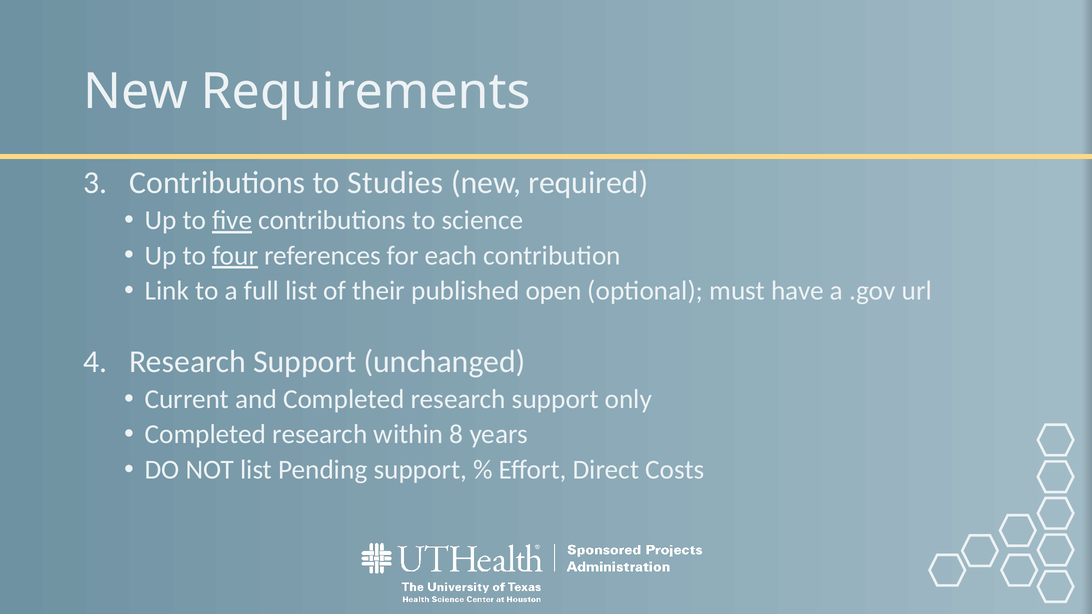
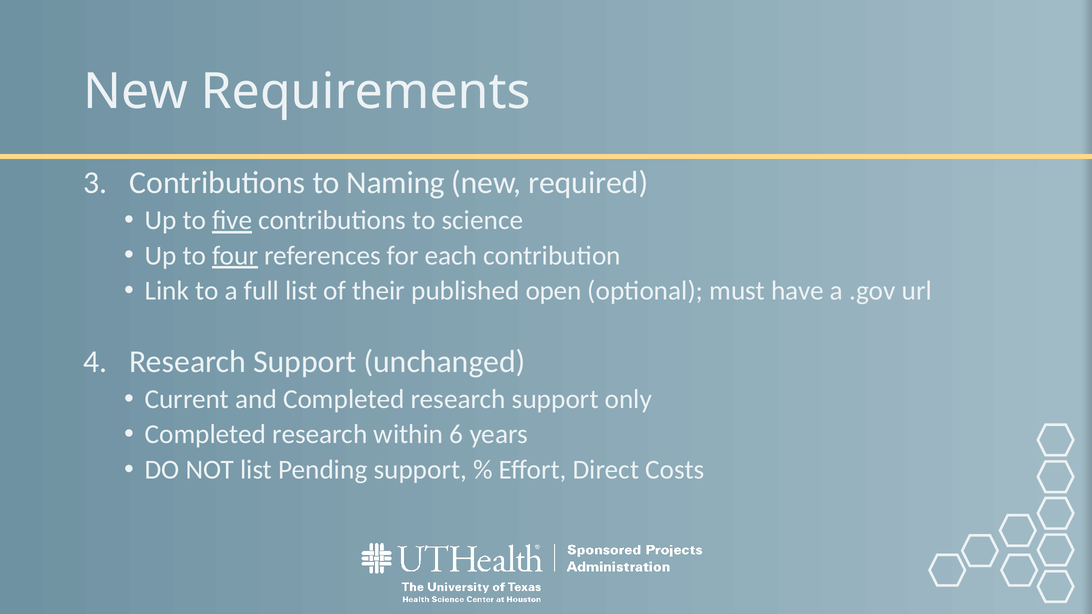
Studies: Studies -> Naming
8: 8 -> 6
